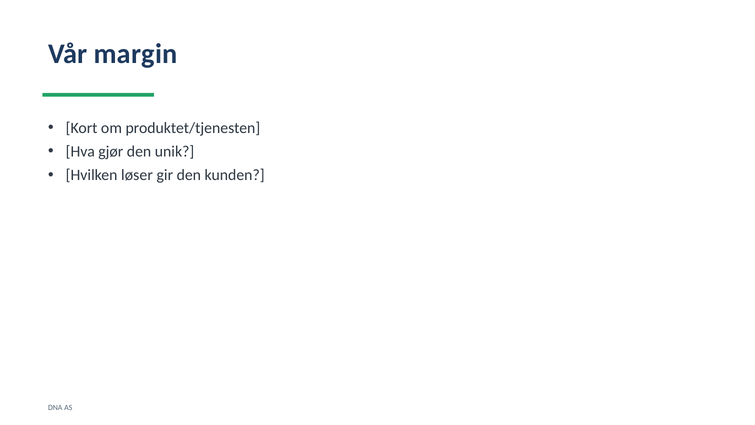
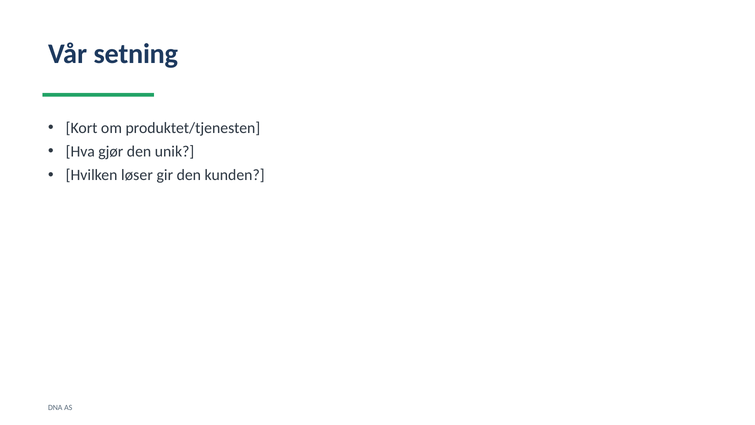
margin: margin -> setning
